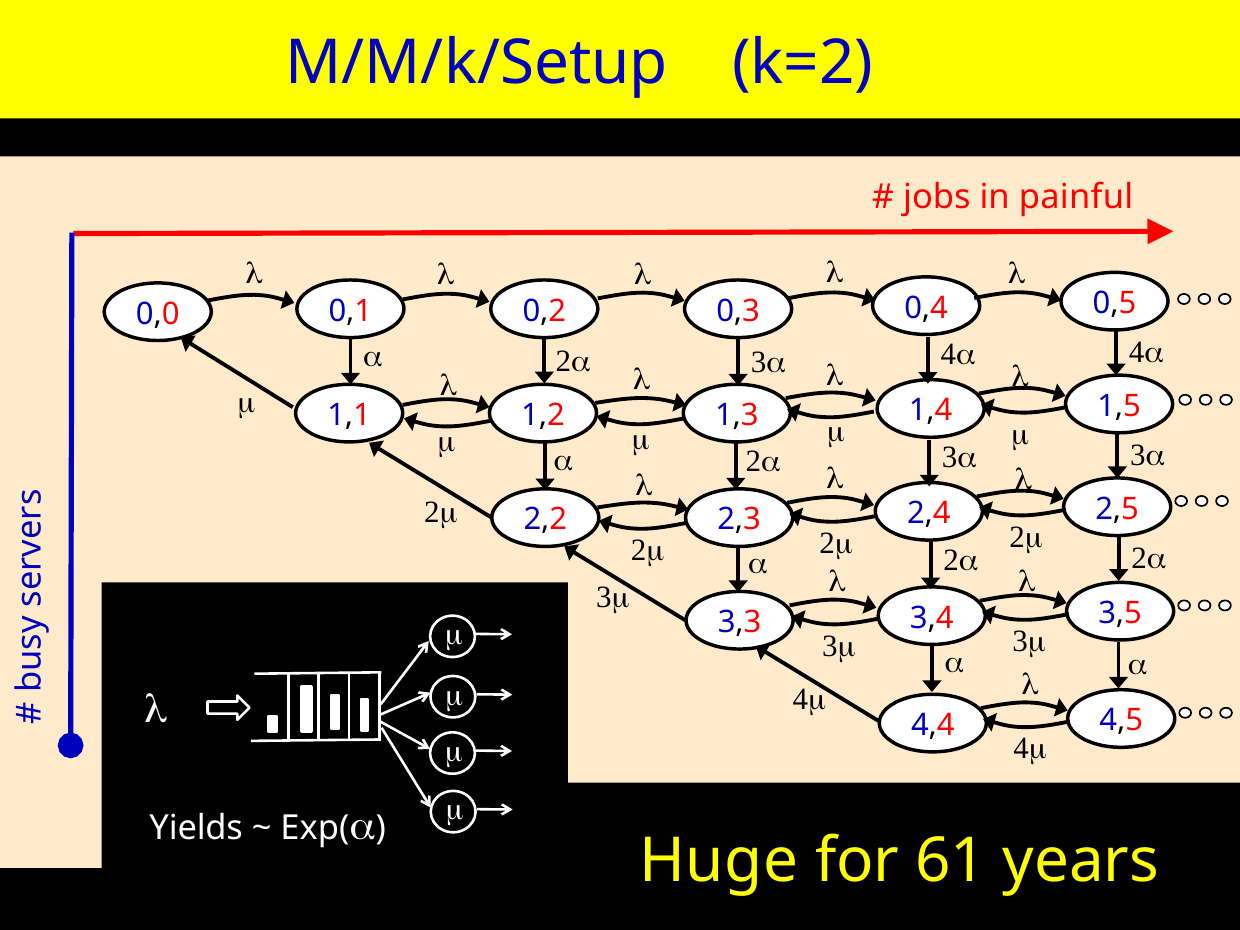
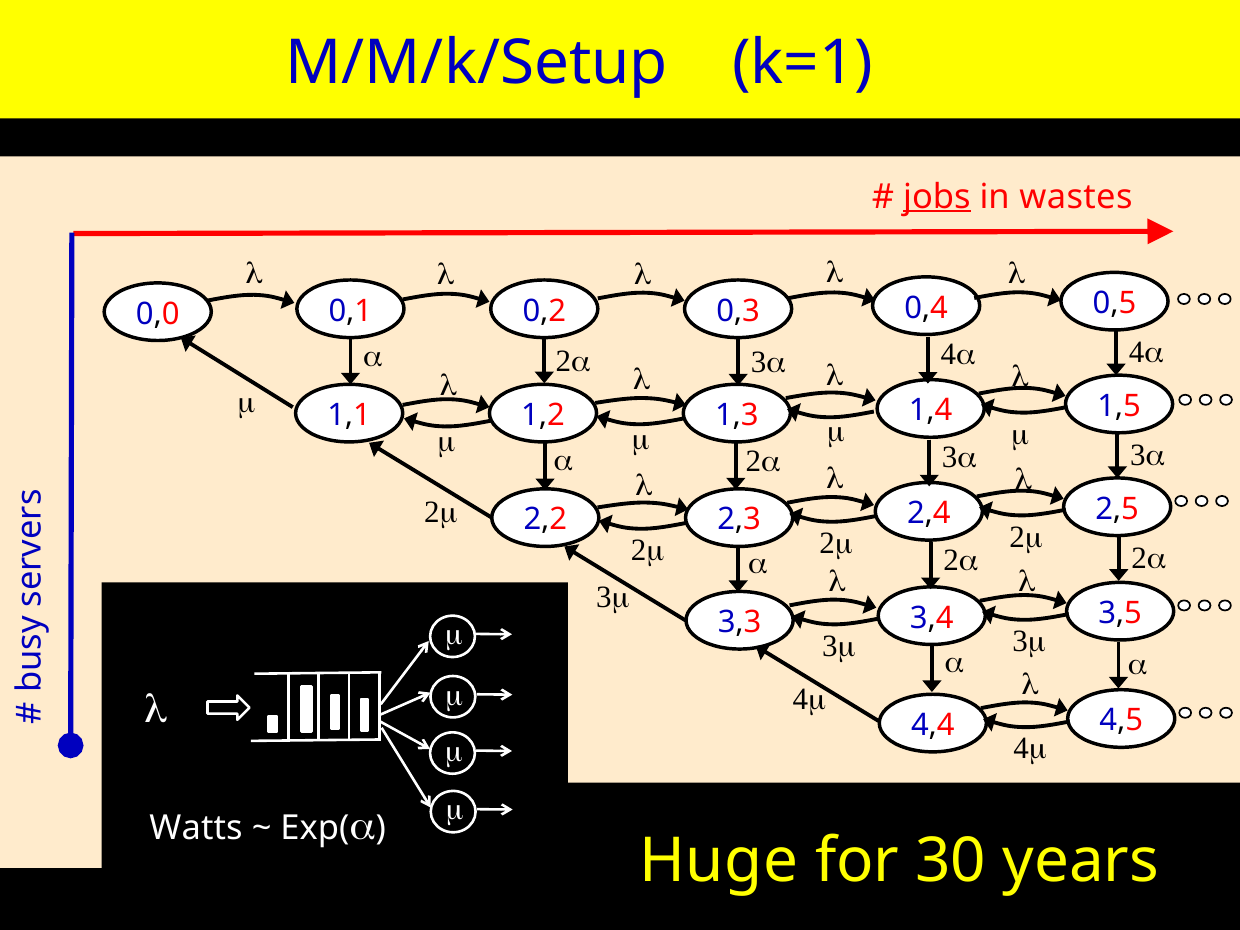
k=2: k=2 -> k=1
jobs underline: none -> present
painful: painful -> wastes
Yields: Yields -> Watts
61: 61 -> 30
